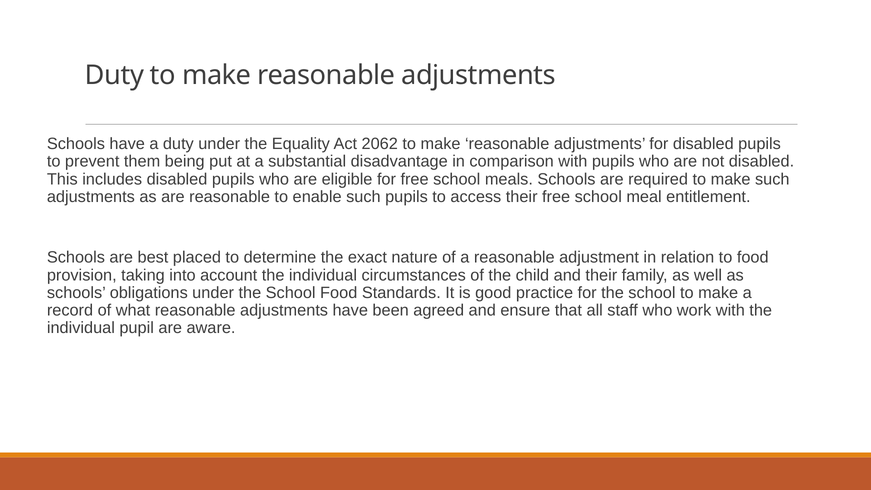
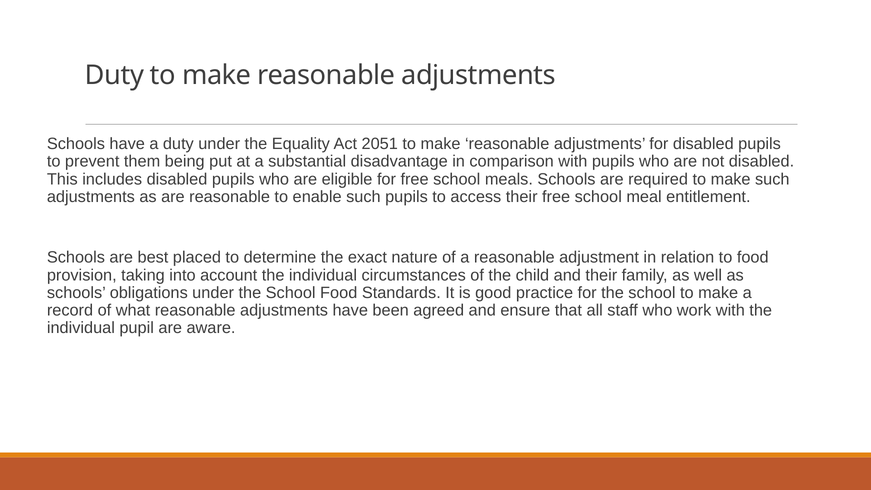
2062: 2062 -> 2051
